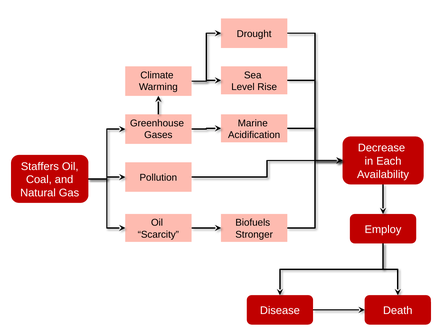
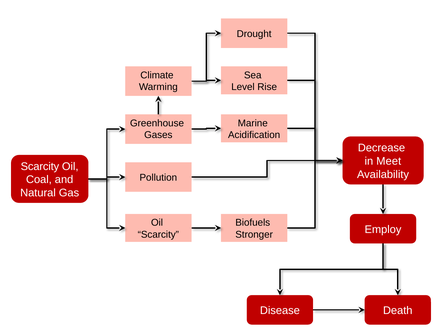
Each: Each -> Meet
Staffers at (40, 166): Staffers -> Scarcity
